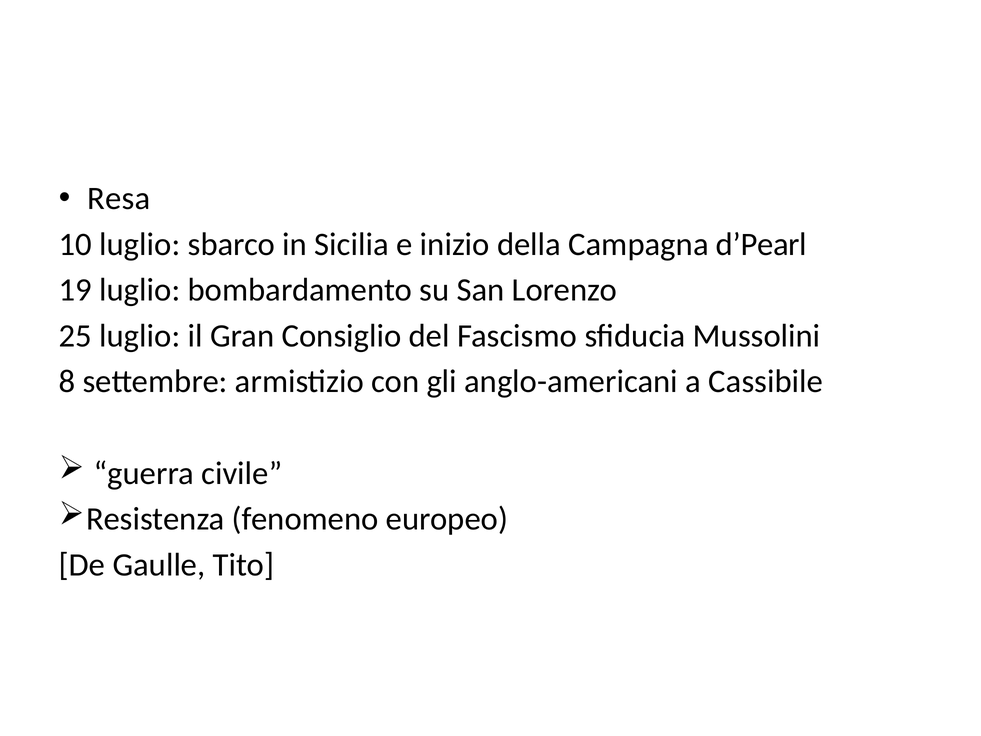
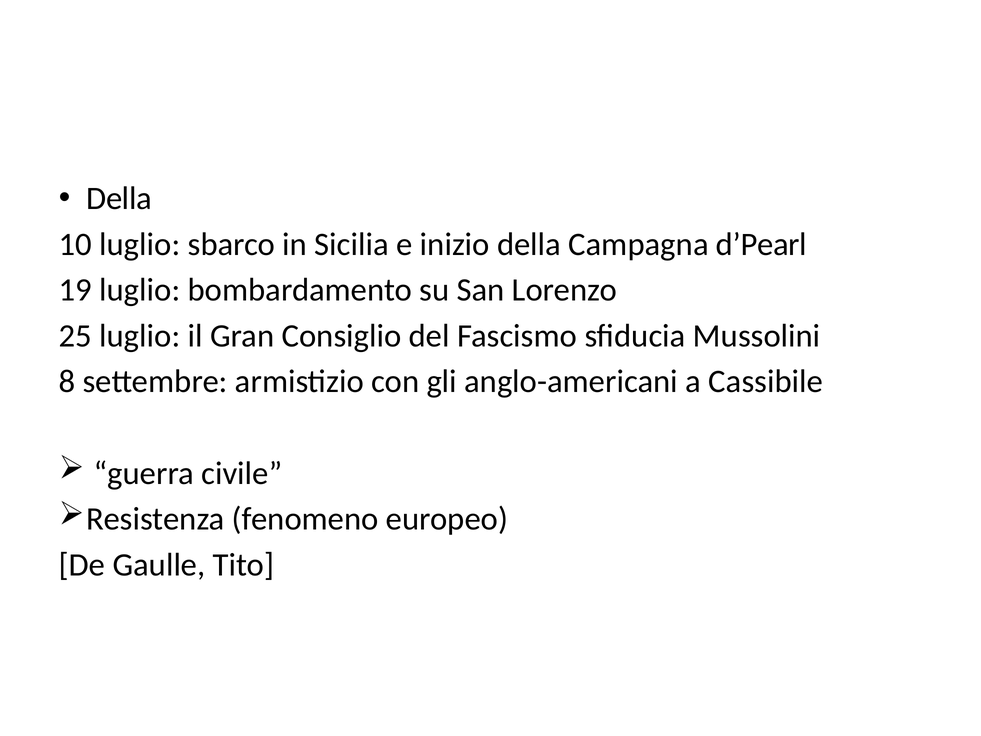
Resa at (119, 198): Resa -> Della
